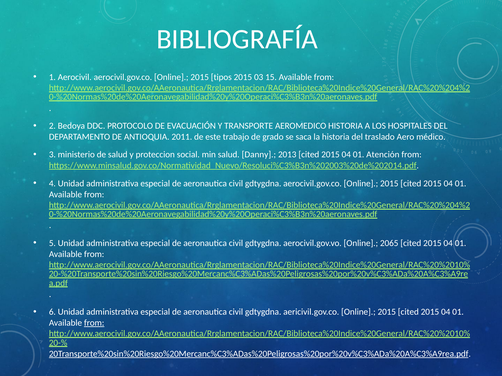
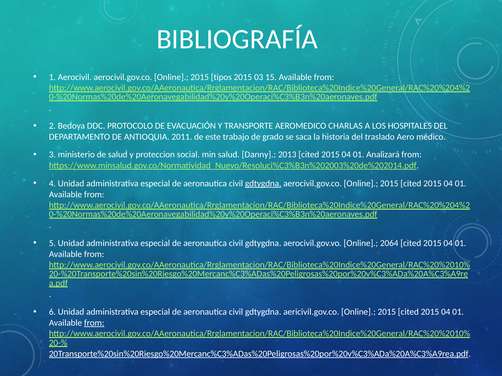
AEROMEDICO HISTORIA: HISTORIA -> CHARLAS
Atención: Atención -> Analizará
gdtygdna at (263, 184) underline: none -> present
2065: 2065 -> 2064
